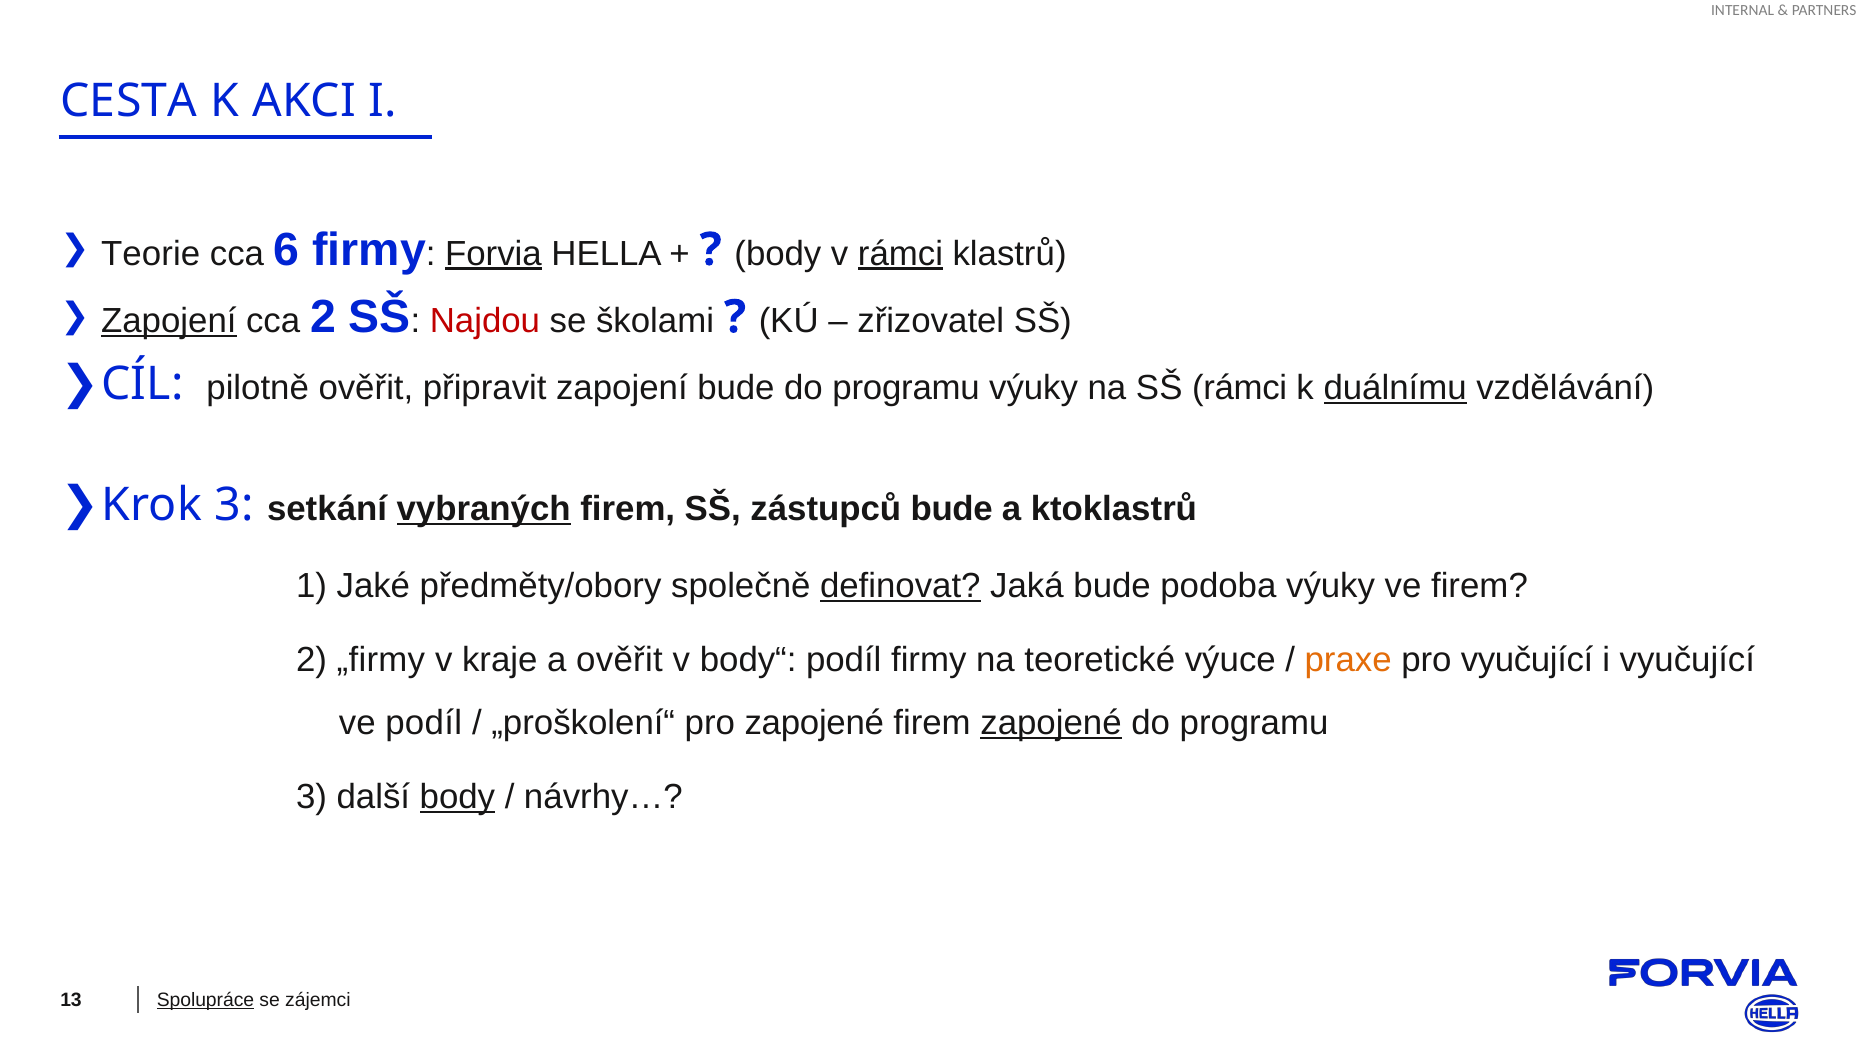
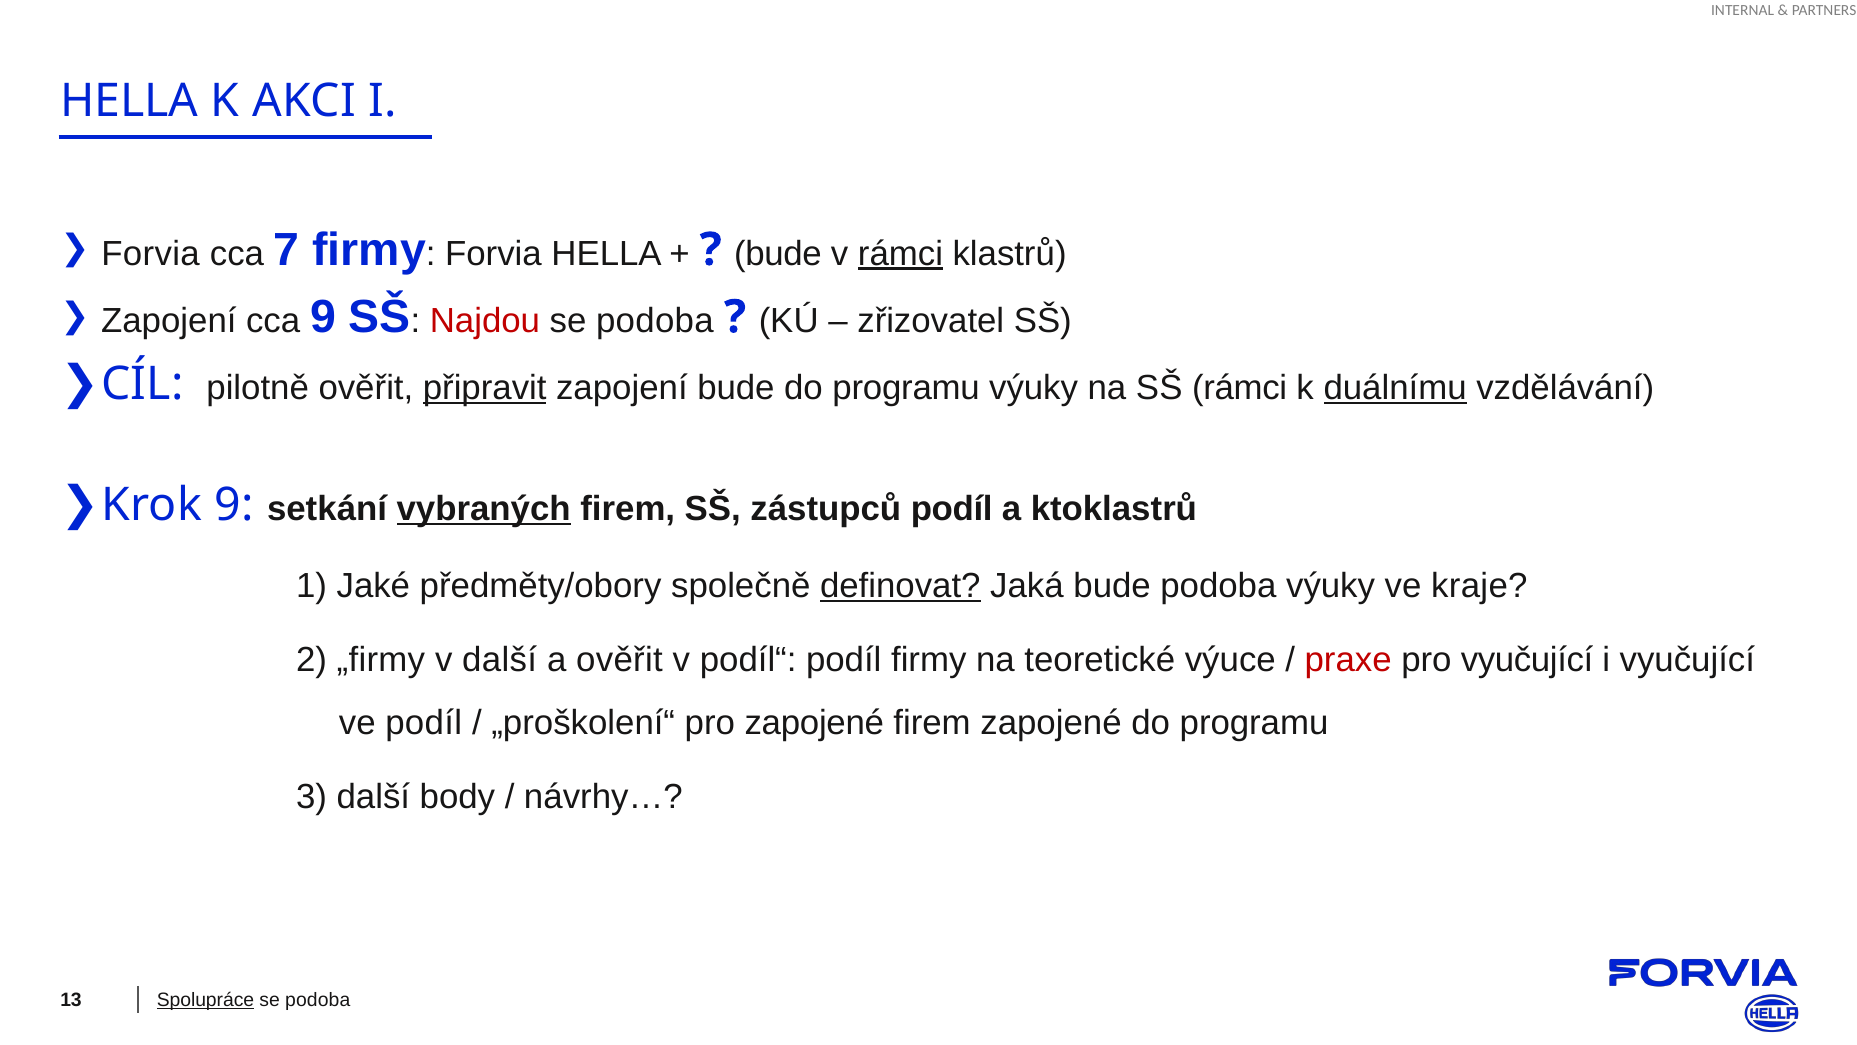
CESTA at (129, 101): CESTA -> HELLA
Teorie at (151, 253): Teorie -> Forvia
6: 6 -> 7
Forvia at (493, 253) underline: present -> none
body at (778, 253): body -> bude
Zapojení at (169, 321) underline: present -> none
cca 2: 2 -> 9
školami at (655, 321): školami -> podoba
připravit underline: none -> present
Krok 3: 3 -> 9
zástupců bude: bude -> podíl
ve firem: firem -> kraje
v kraje: kraje -> další
body“: body“ -> podíl“
praxe colour: orange -> red
zapojené at (1051, 722) underline: present -> none
body at (457, 797) underline: present -> none
zájemci at (318, 1000): zájemci -> podoba
